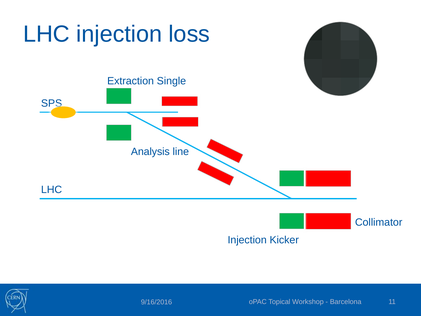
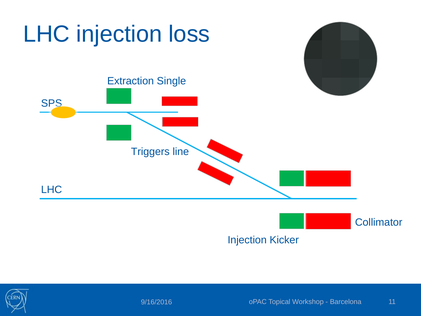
Analysis: Analysis -> Triggers
